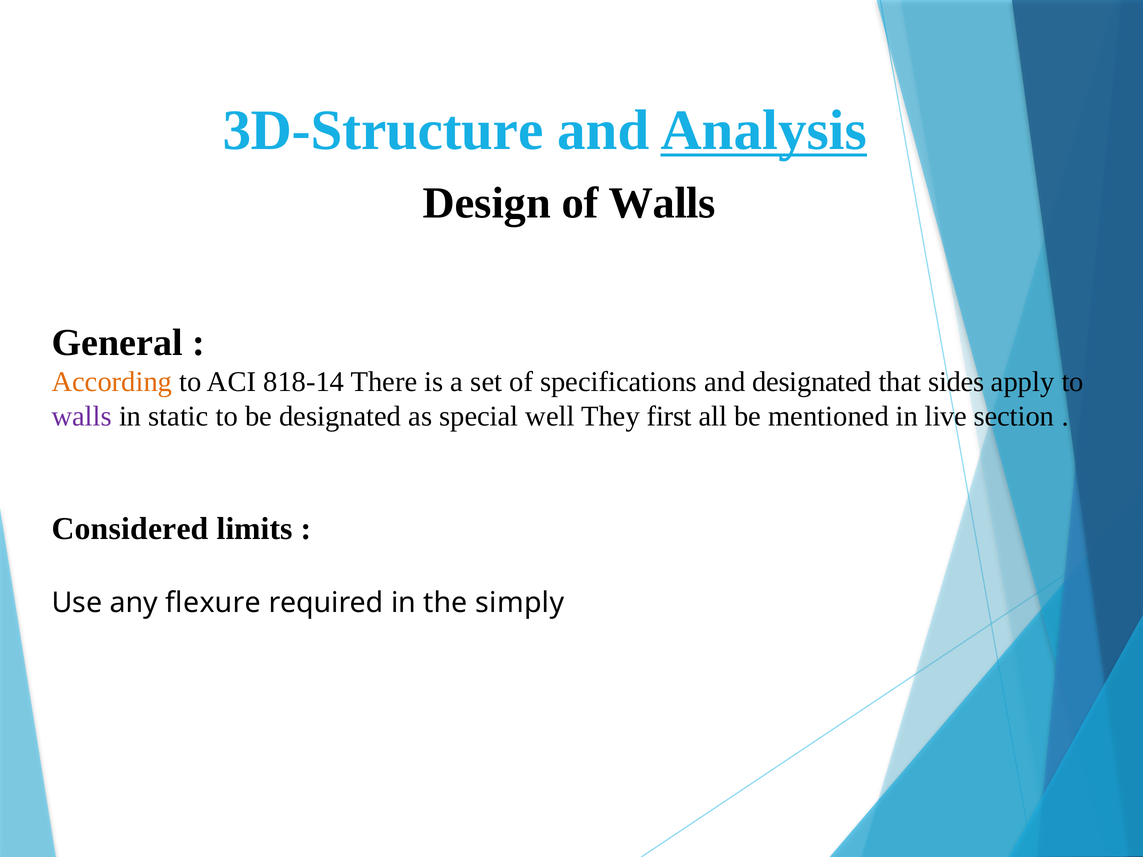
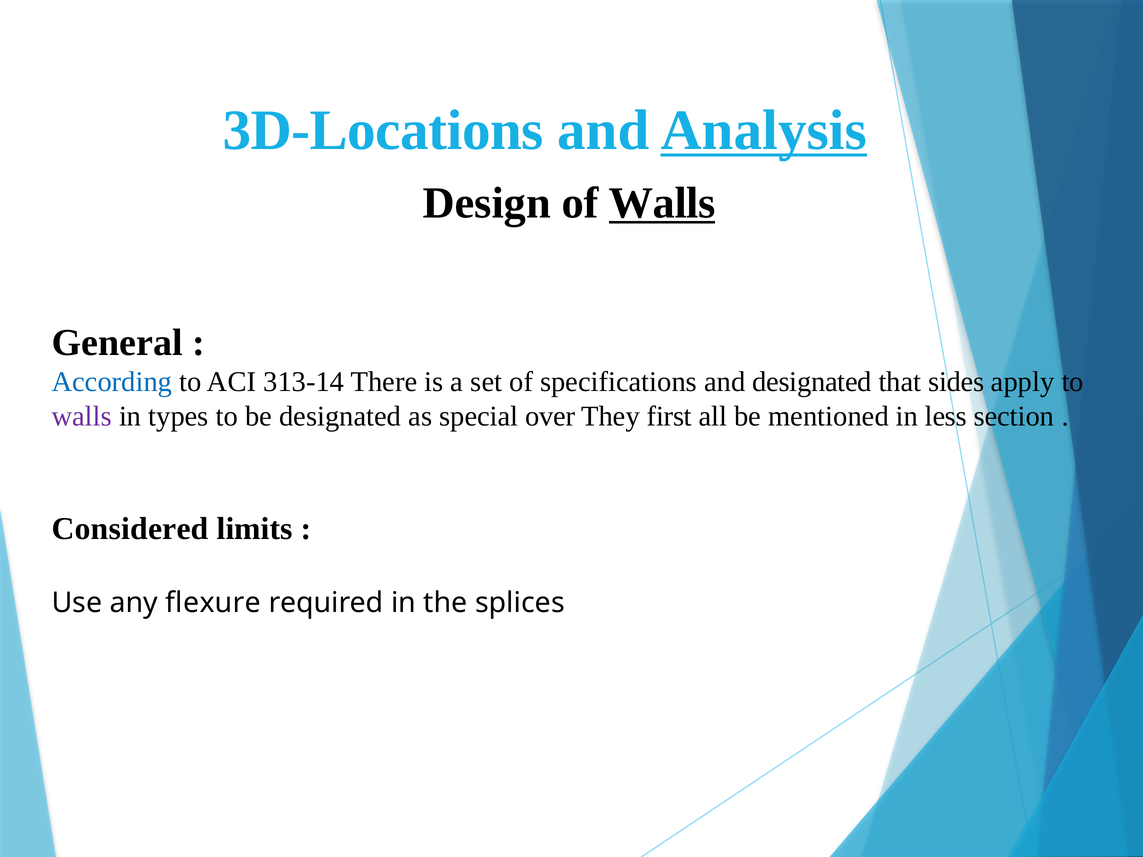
3D-Structure: 3D-Structure -> 3D-Locations
Walls at (662, 203) underline: none -> present
According colour: orange -> blue
818-14: 818-14 -> 313-14
static: static -> types
well: well -> over
live: live -> less
simply: simply -> splices
